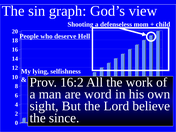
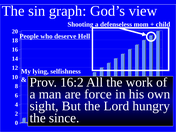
word: word -> force
believe: believe -> hungry
